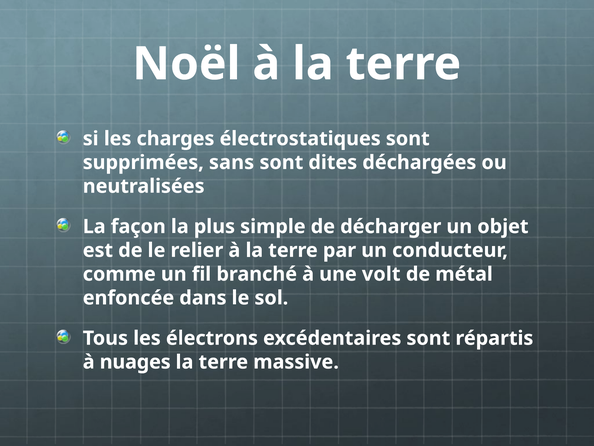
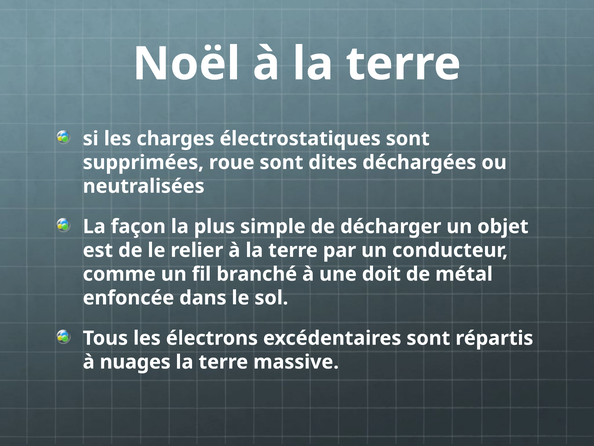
sans: sans -> roue
volt: volt -> doit
